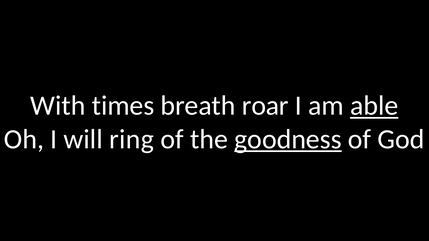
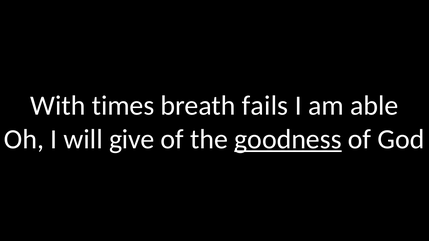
roar: roar -> fails
able underline: present -> none
ring: ring -> give
